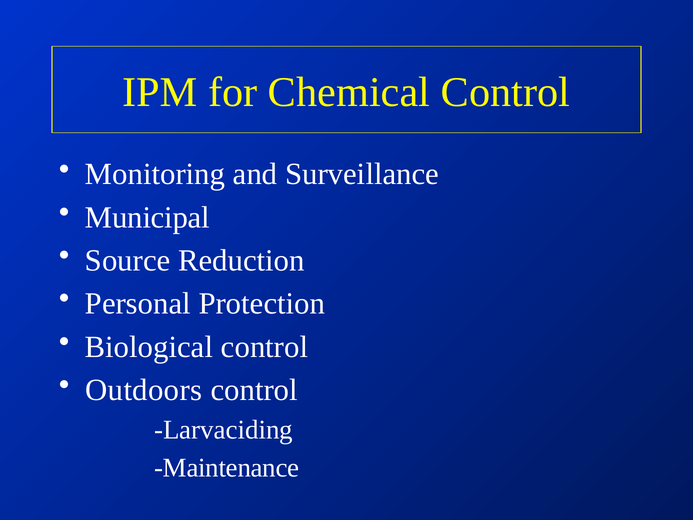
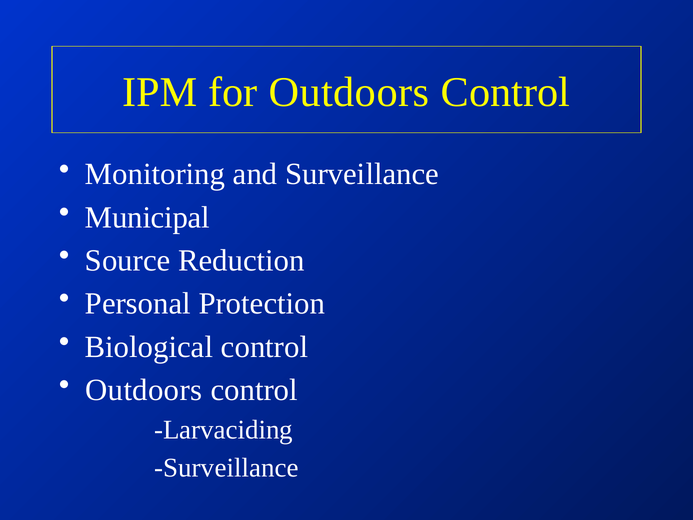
for Chemical: Chemical -> Outdoors
Maintenance at (227, 467): Maintenance -> Surveillance
